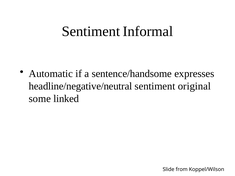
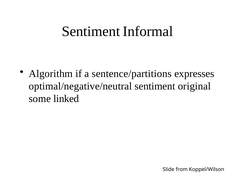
Automatic: Automatic -> Algorithm
sentence/handsome: sentence/handsome -> sentence/partitions
headline/negative/neutral: headline/negative/neutral -> optimal/negative/neutral
